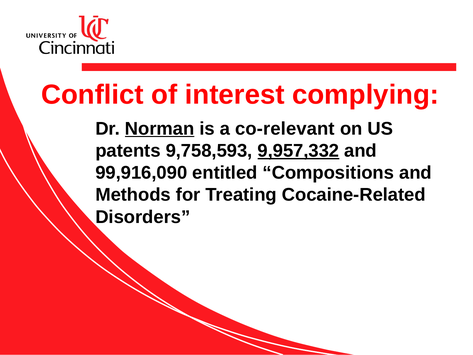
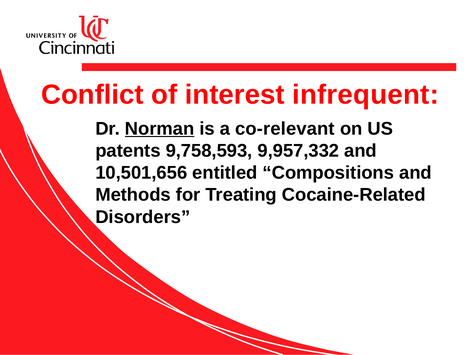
complying: complying -> infrequent
9,957,332 underline: present -> none
99,916,090: 99,916,090 -> 10,501,656
